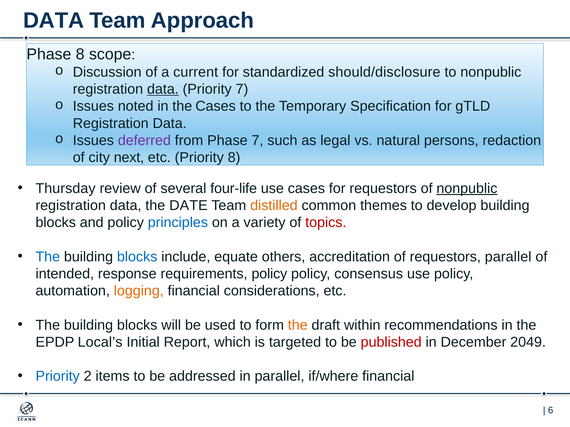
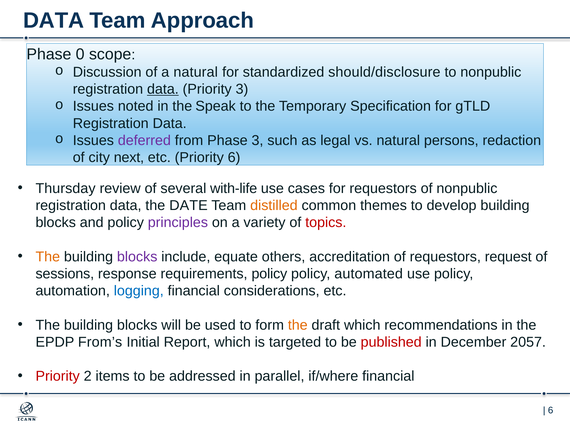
Phase 8: 8 -> 0
a current: current -> natural
Priority 7: 7 -> 3
the Cases: Cases -> Speak
Phase 7: 7 -> 3
Priority 8: 8 -> 6
four-life: four-life -> with-life
nonpublic at (467, 189) underline: present -> none
principles colour: blue -> purple
The at (48, 257) colour: blue -> orange
blocks at (137, 257) colour: blue -> purple
requestors parallel: parallel -> request
intended: intended -> sessions
consensus: consensus -> automated
logging colour: orange -> blue
draft within: within -> which
Local’s: Local’s -> From’s
2049: 2049 -> 2057
Priority at (58, 377) colour: blue -> red
